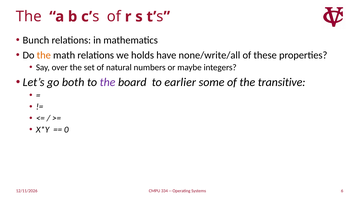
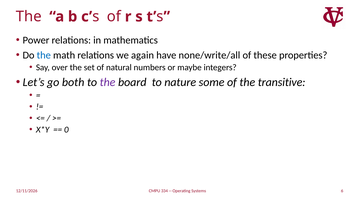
Bunch: Bunch -> Power
the at (44, 55) colour: orange -> blue
holds: holds -> again
earlier: earlier -> nature
